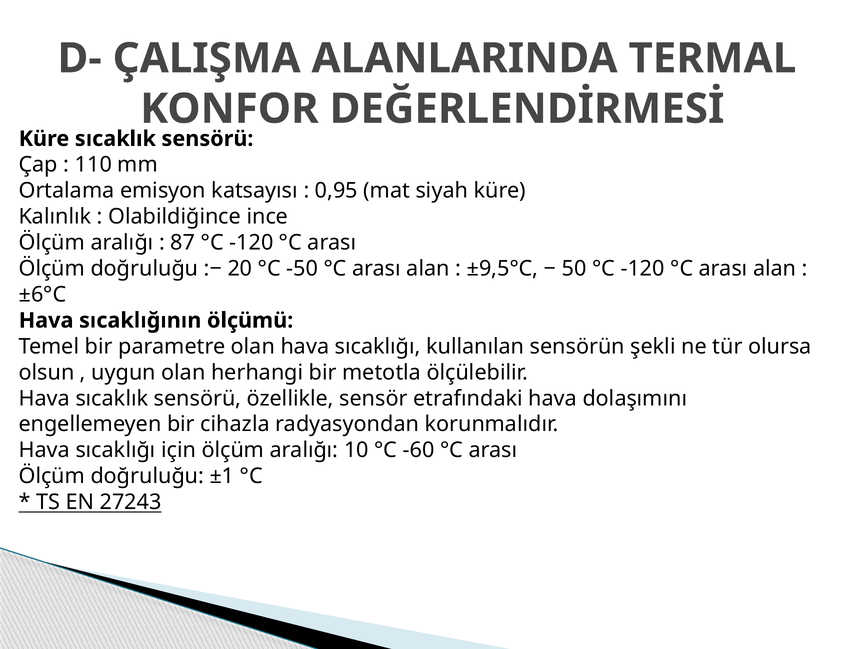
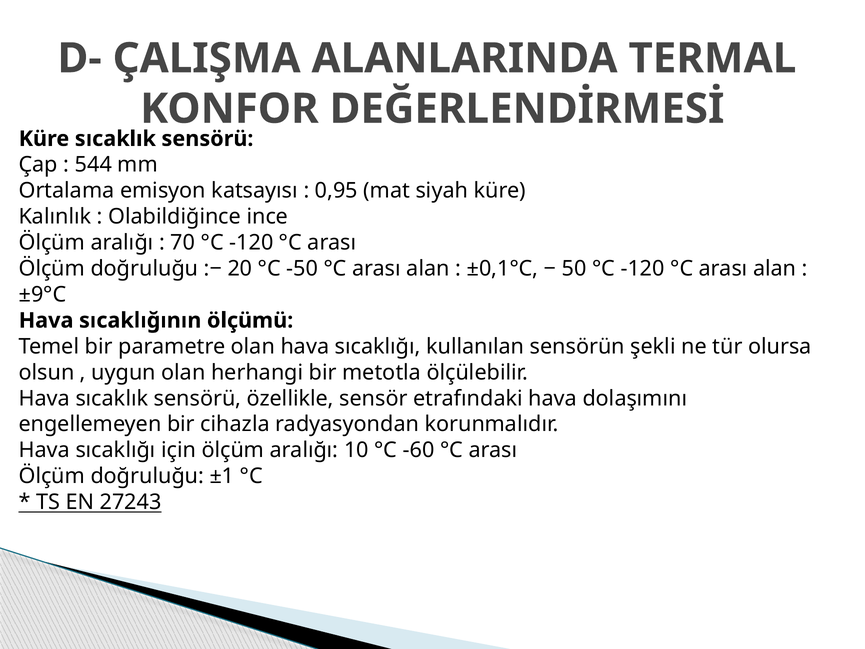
110: 110 -> 544
87: 87 -> 70
±9,5°C: ±9,5°C -> ±0,1°C
±6°C: ±6°C -> ±9°C
